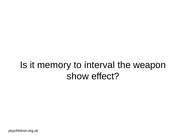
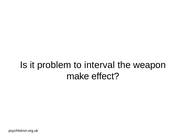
memory: memory -> problem
show: show -> make
